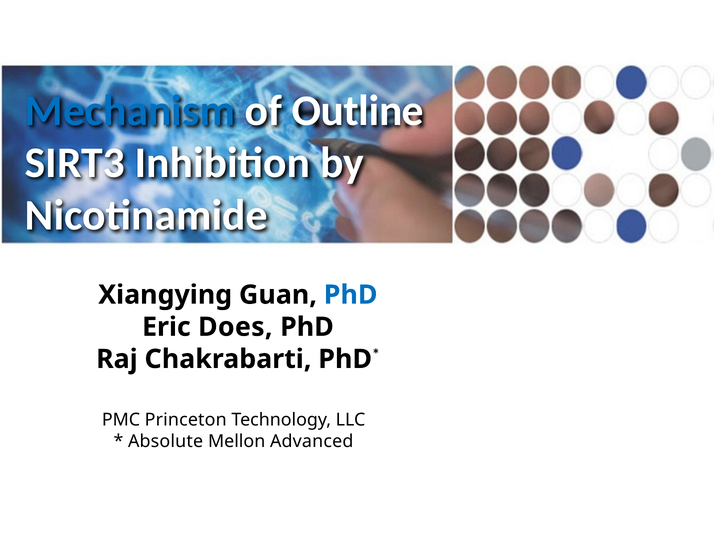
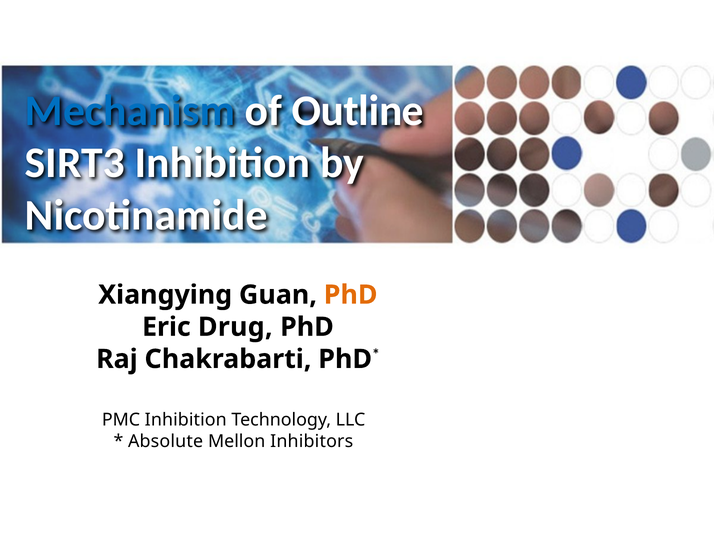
PhD at (351, 295) colour: blue -> orange
Does: Does -> Drug
PMC Princeton: Princeton -> Inhibition
Advanced: Advanced -> Inhibitors
